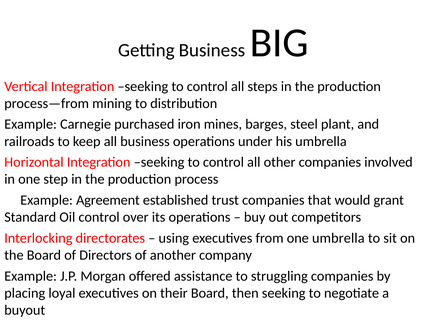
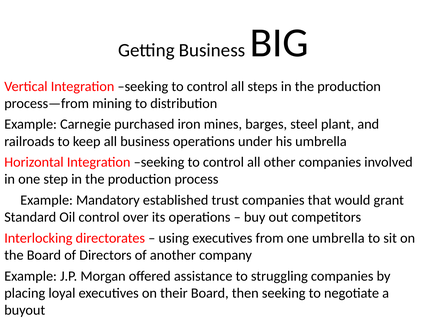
Agreement: Agreement -> Mandatory
